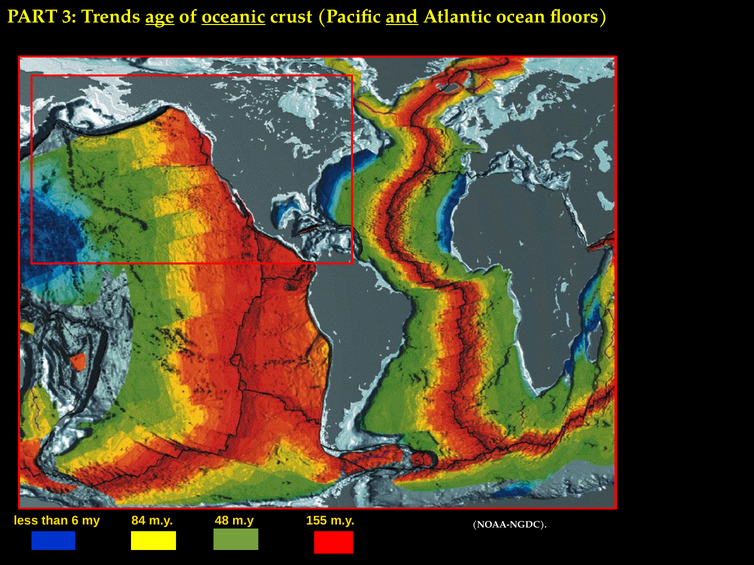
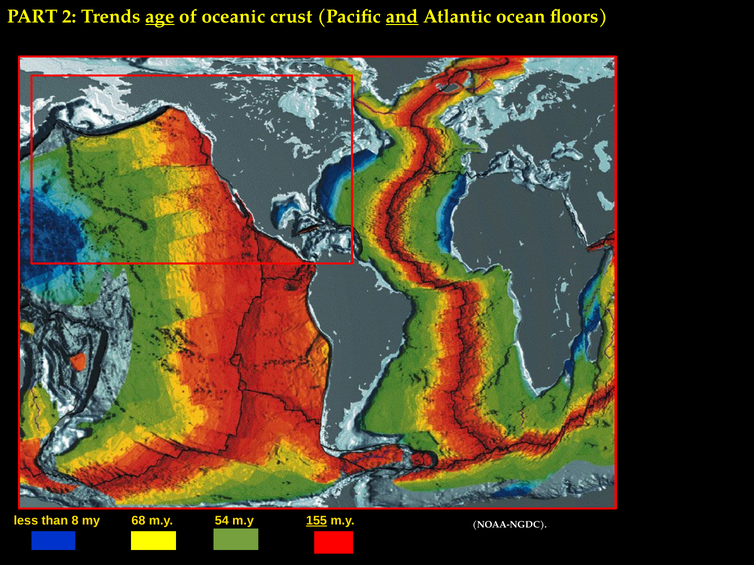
3: 3 -> 2
oceanic underline: present -> none
6: 6 -> 8
84: 84 -> 68
48: 48 -> 54
155 underline: none -> present
